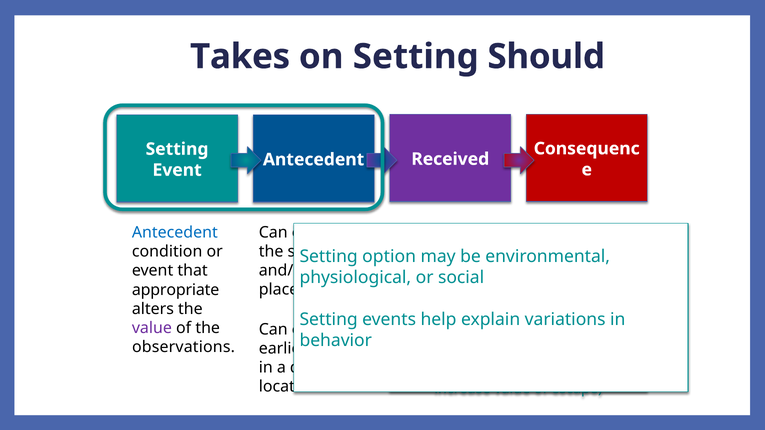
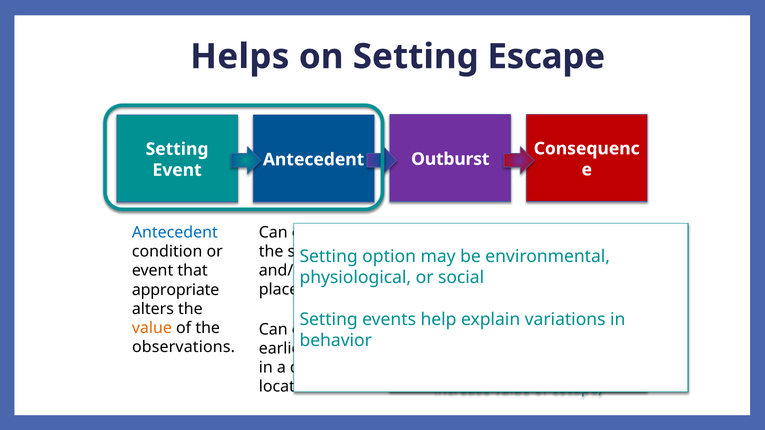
Takes: Takes -> Helps
Setting Should: Should -> Escape
Received: Received -> Outburst
value at (152, 328) colour: purple -> orange
